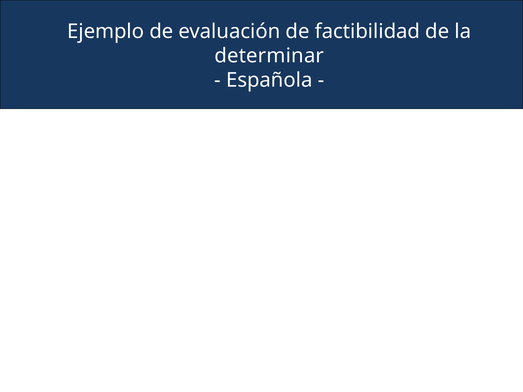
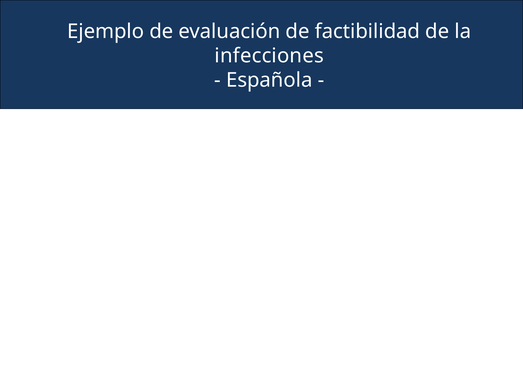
determinar: determinar -> infecciones
